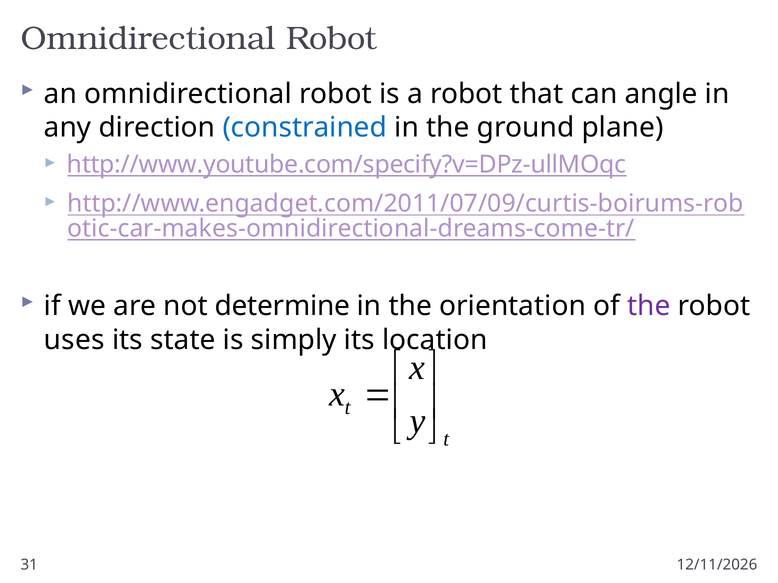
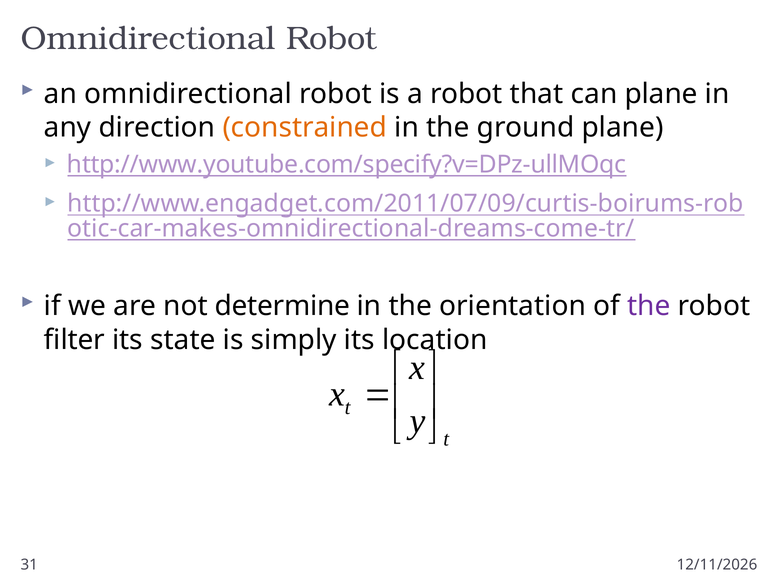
can angle: angle -> plane
constrained colour: blue -> orange
uses: uses -> filter
